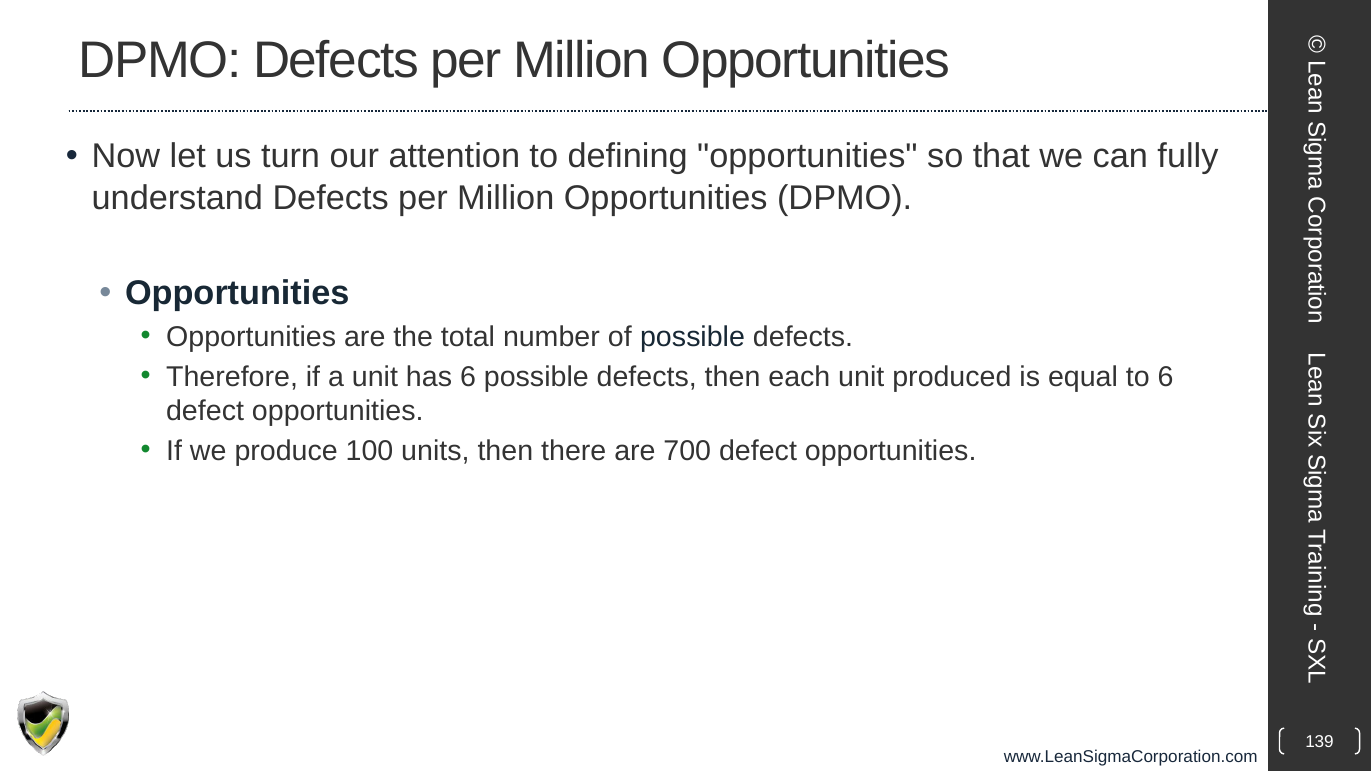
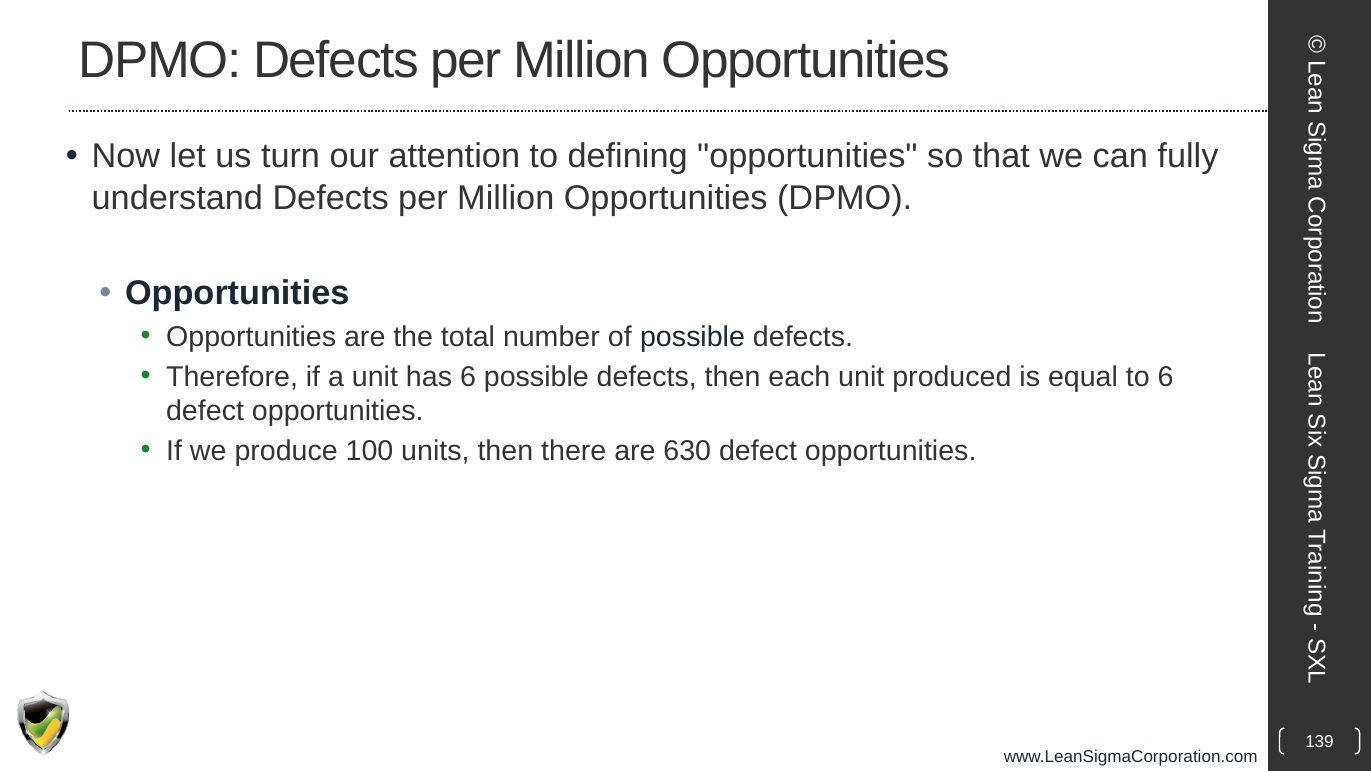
700: 700 -> 630
